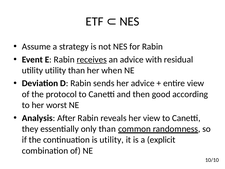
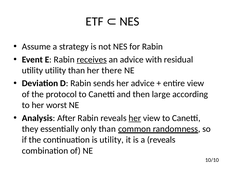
when: when -> there
good: good -> large
her at (135, 118) underline: none -> present
a explicit: explicit -> reveals
